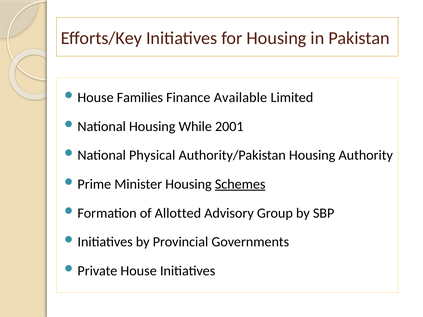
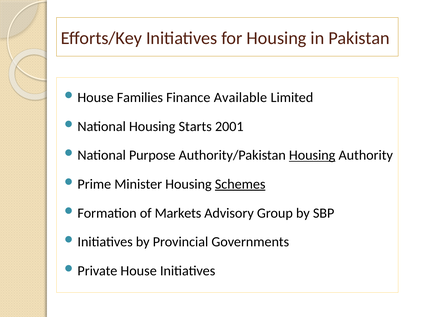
While: While -> Starts
Physical: Physical -> Purpose
Housing at (312, 155) underline: none -> present
Allotted: Allotted -> Markets
